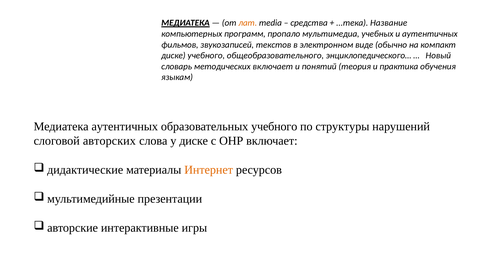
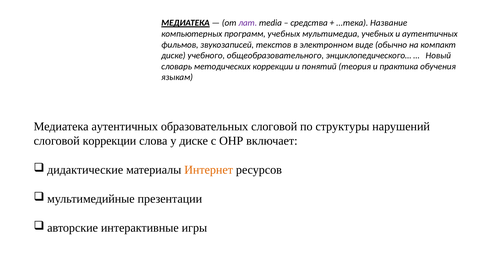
лат colour: orange -> purple
программ пропало: пропало -> учебных
методических включает: включает -> коррекции
образовательных учебного: учебного -> слоговой
слоговой авторских: авторских -> коррекции
